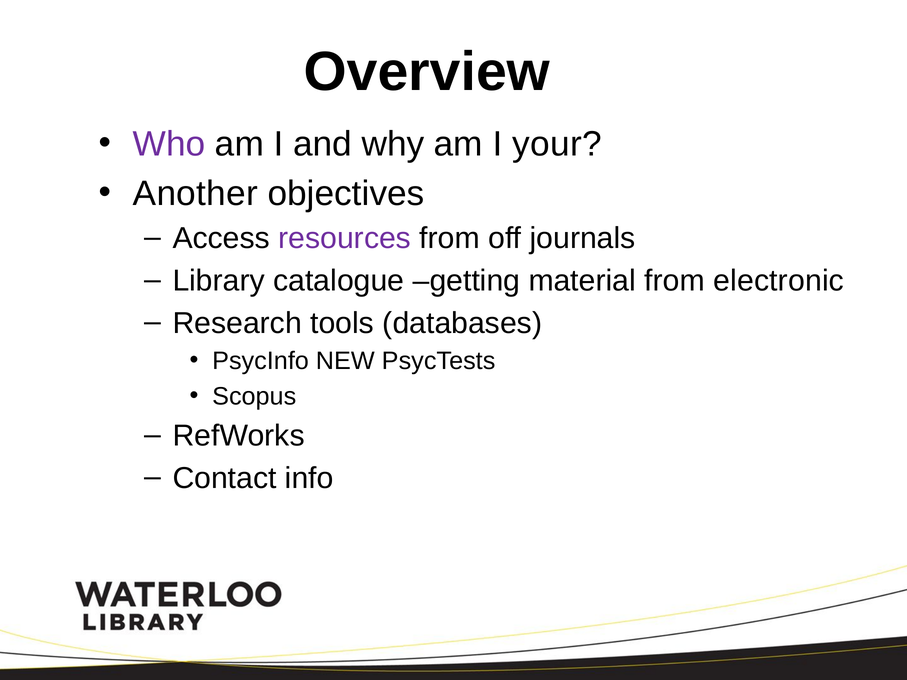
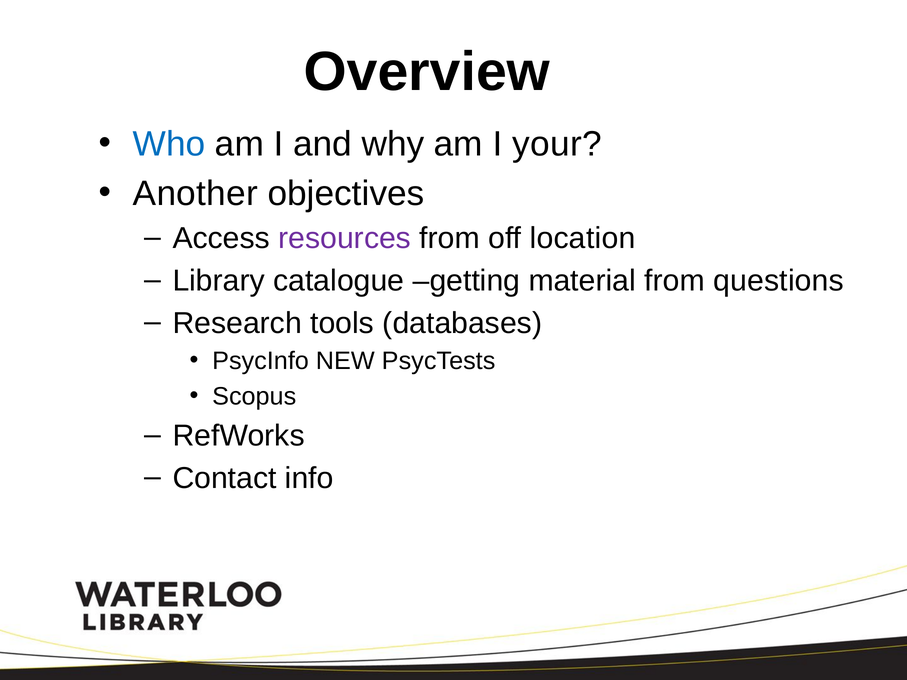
Who colour: purple -> blue
journals: journals -> location
electronic: electronic -> questions
